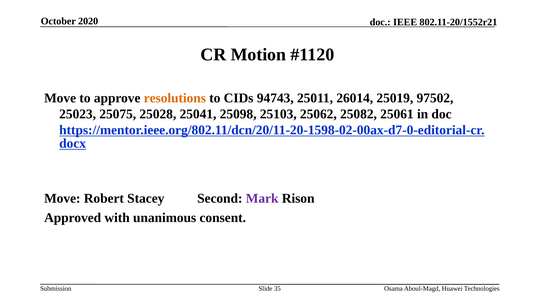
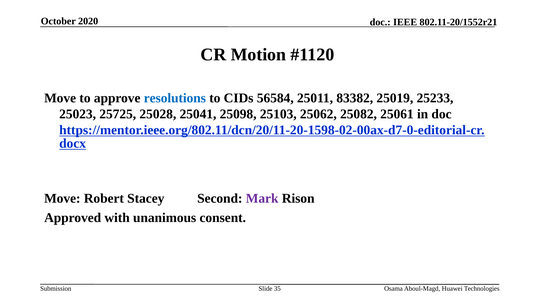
resolutions colour: orange -> blue
94743: 94743 -> 56584
26014: 26014 -> 83382
97502: 97502 -> 25233
25075: 25075 -> 25725
